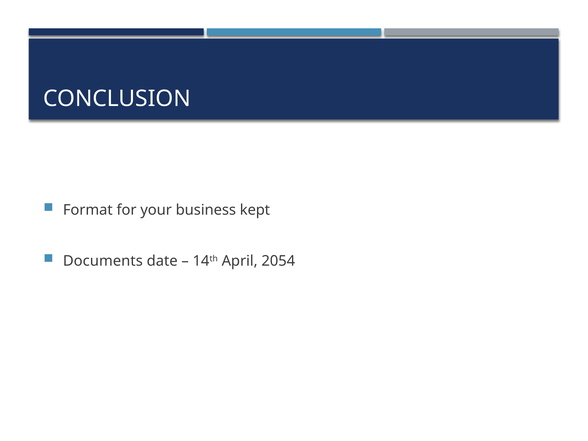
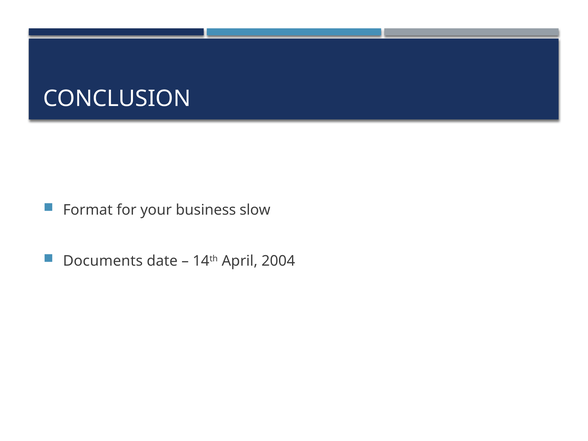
kept: kept -> slow
2054: 2054 -> 2004
